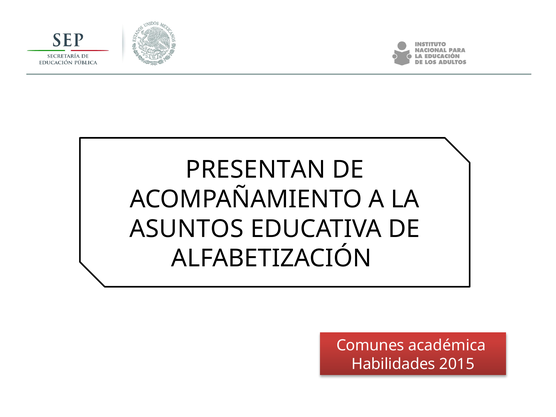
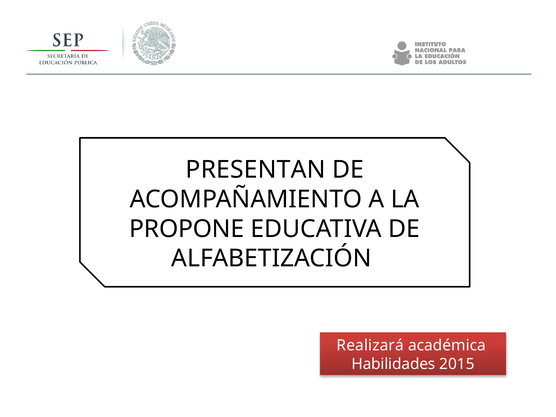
ASUNTOS: ASUNTOS -> PROPONE
Comunes: Comunes -> Realizará
